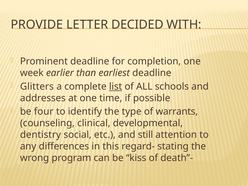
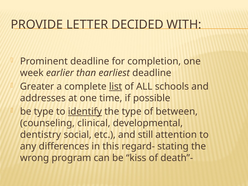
Glitters: Glitters -> Greater
be four: four -> type
identify underline: none -> present
warrants: warrants -> between
